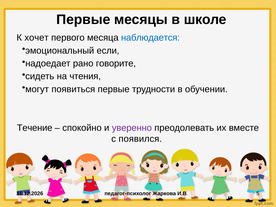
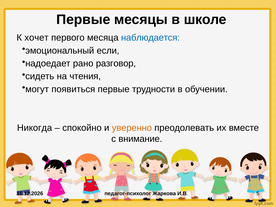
говорите: говорите -> разговор
Течение: Течение -> Никогда
уверенно colour: purple -> orange
появился: появился -> внимание
